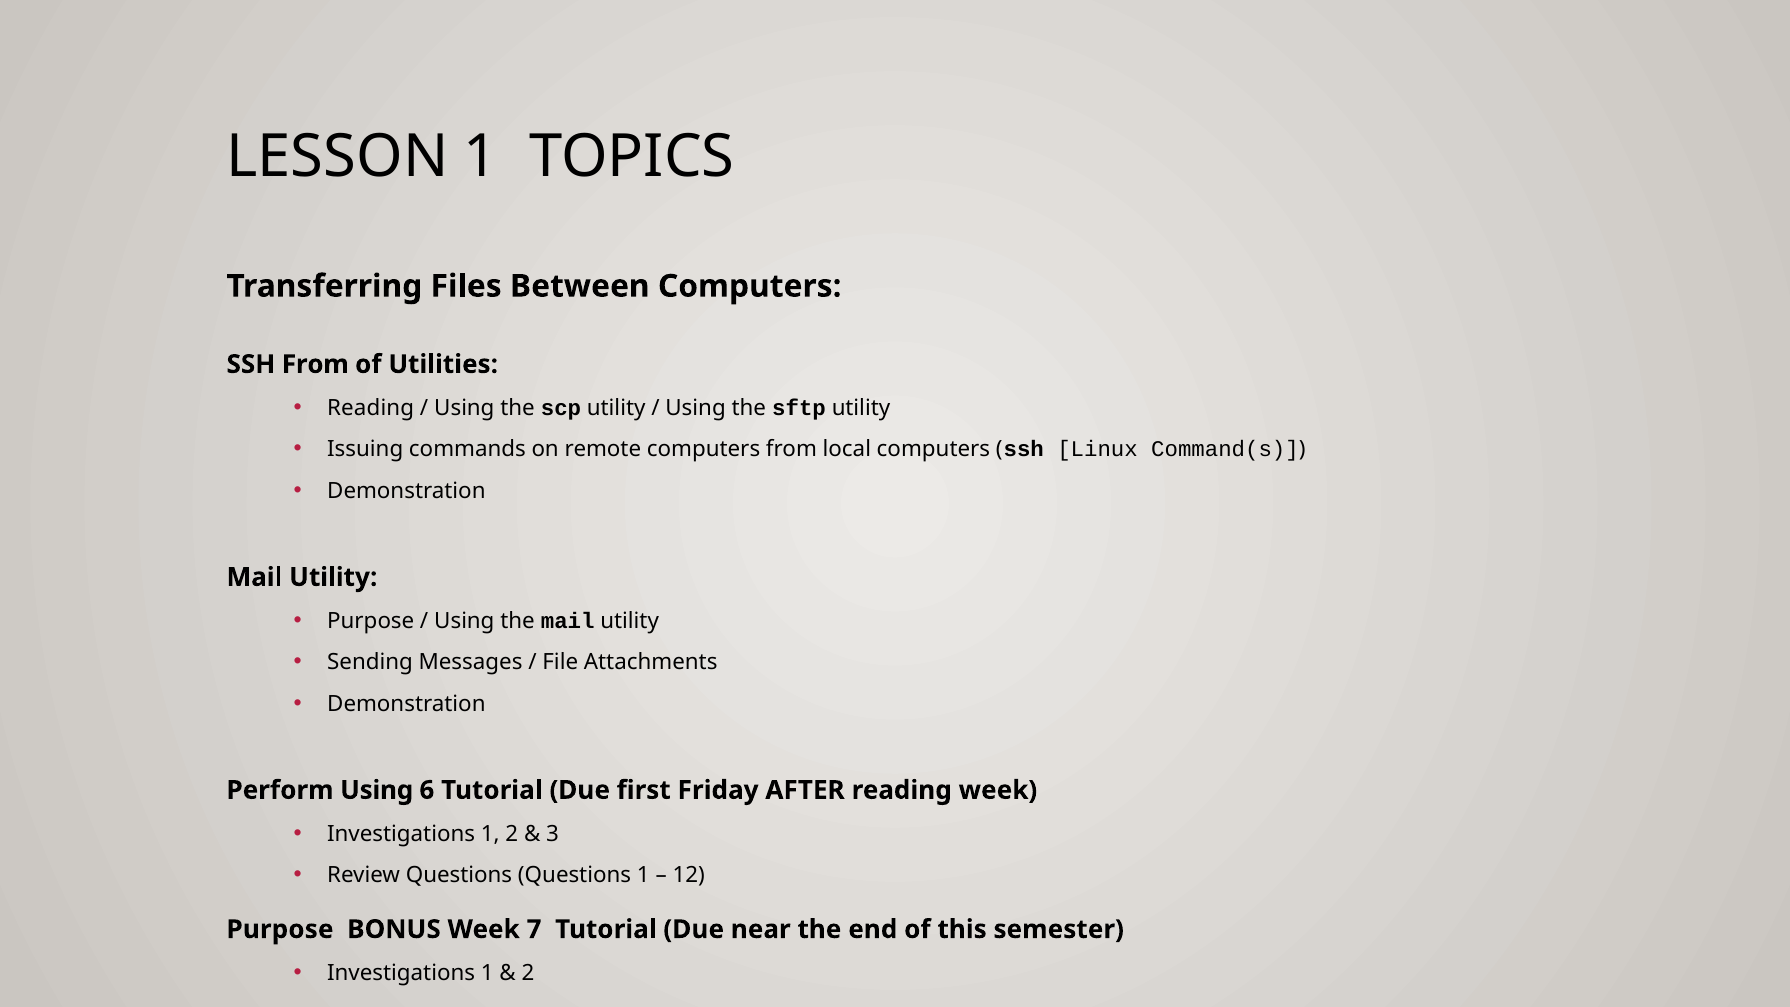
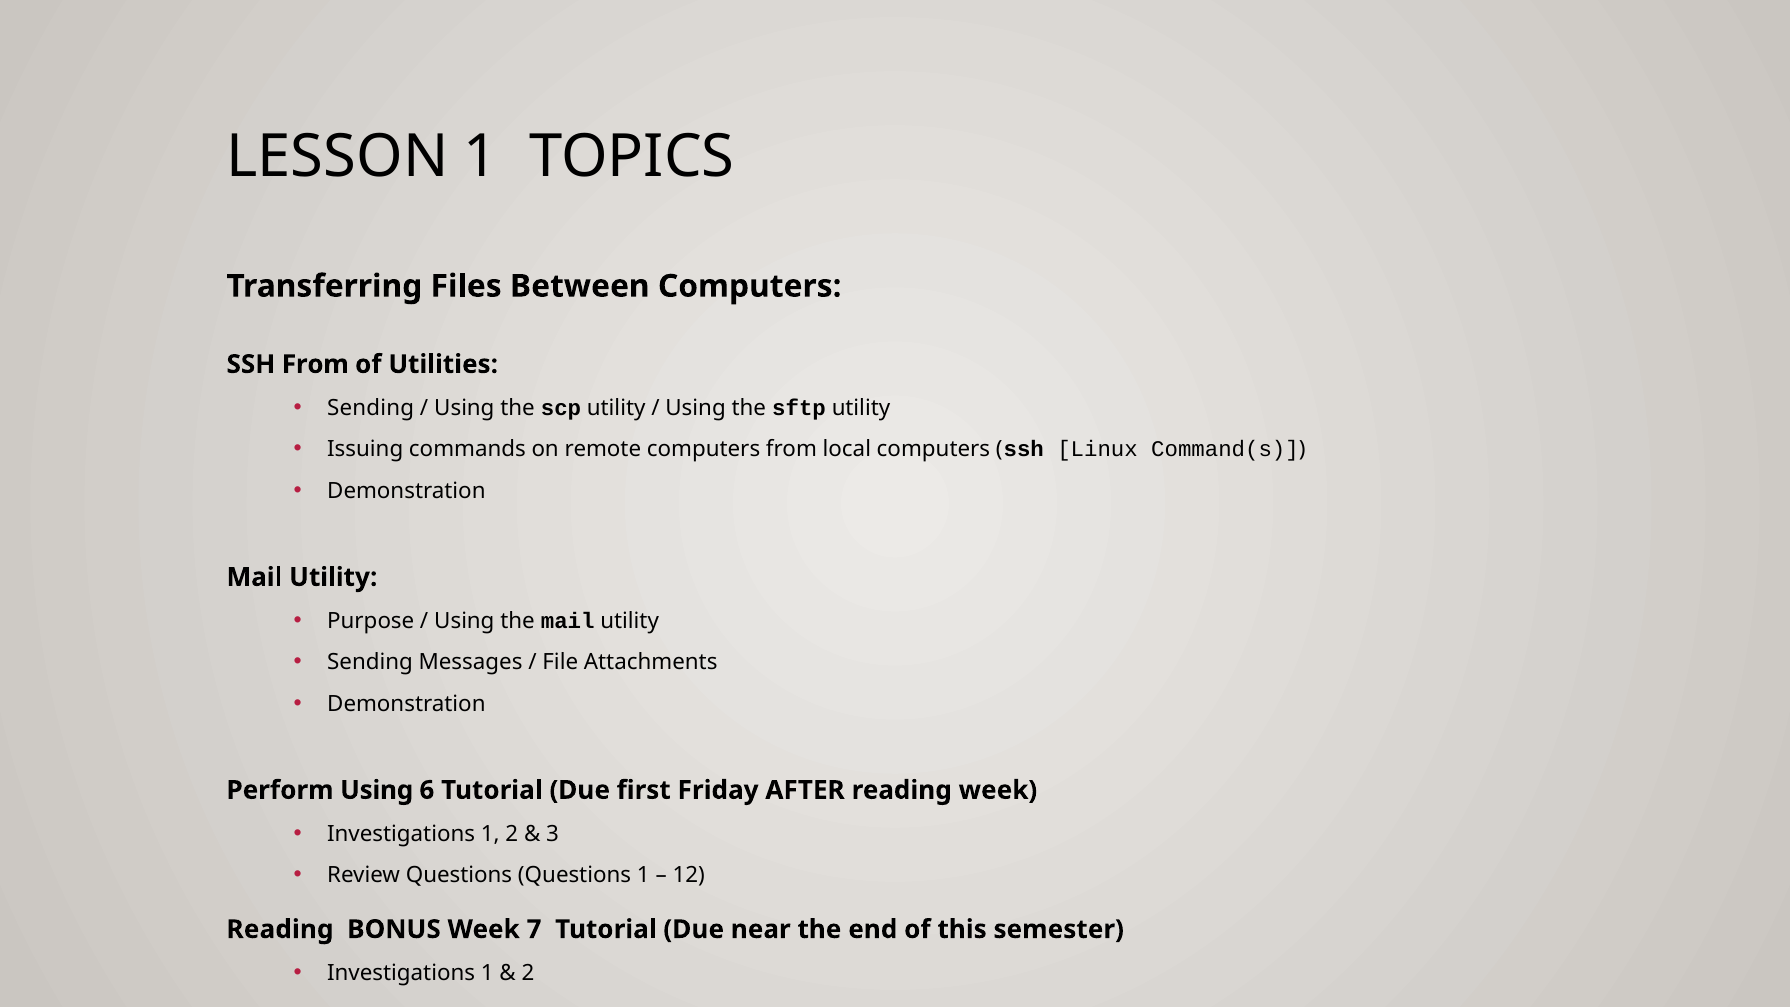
Reading at (371, 408): Reading -> Sending
Purpose at (280, 929): Purpose -> Reading
